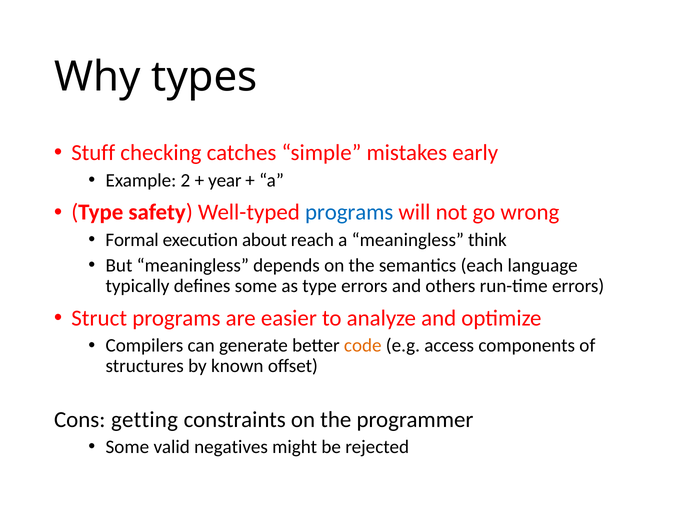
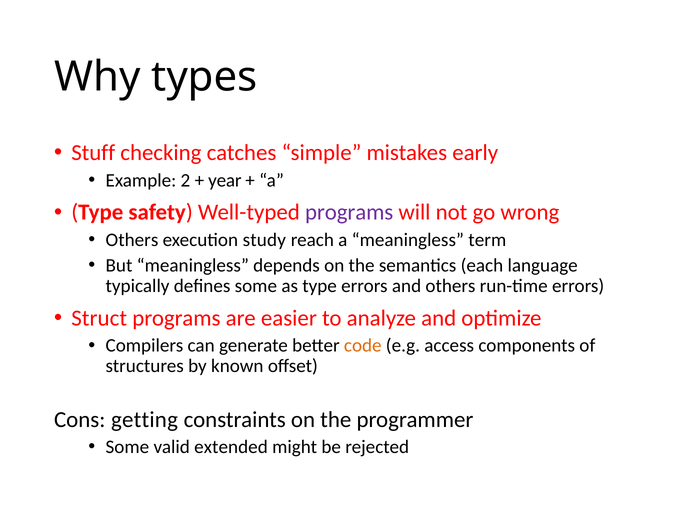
programs at (349, 212) colour: blue -> purple
Formal at (132, 240): Formal -> Others
about: about -> study
think: think -> term
negatives: negatives -> extended
